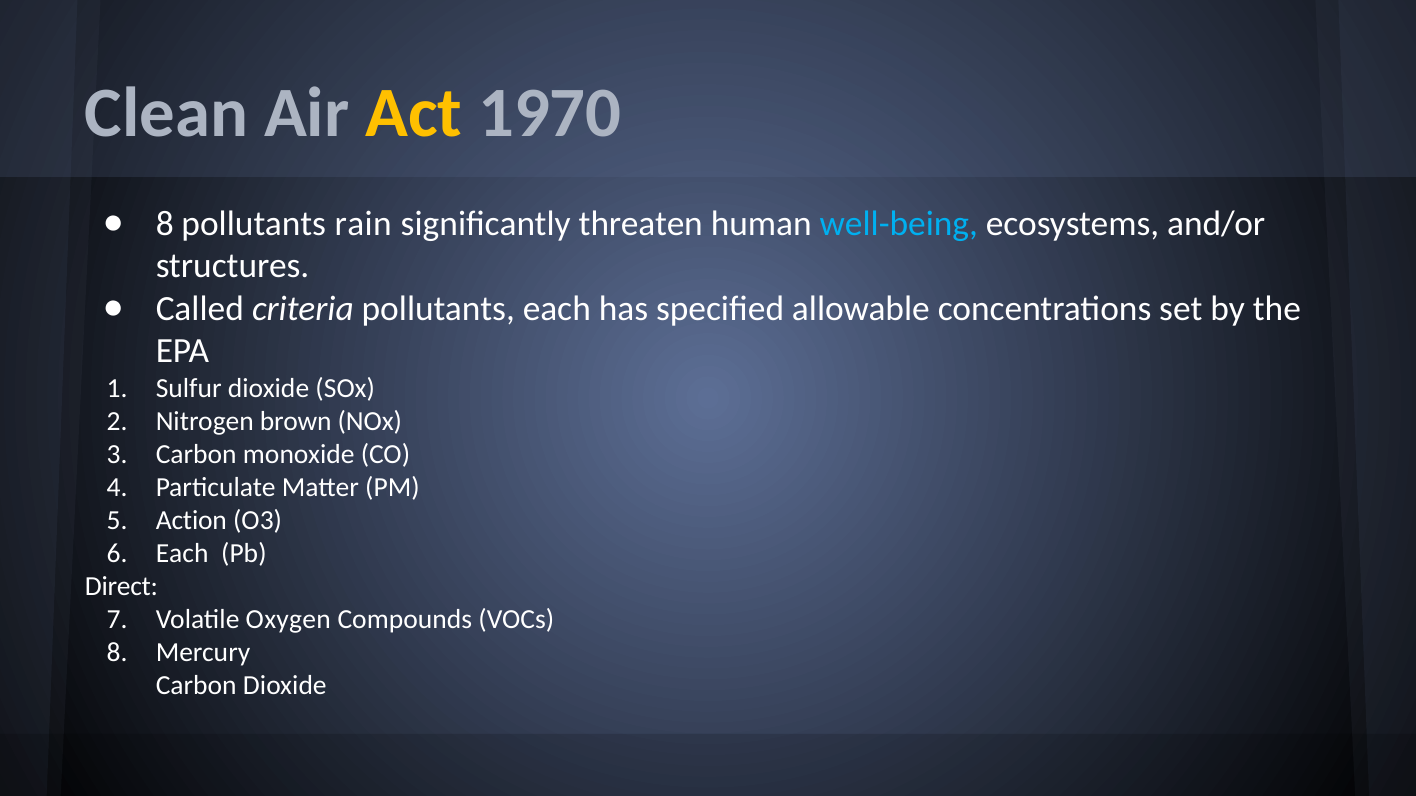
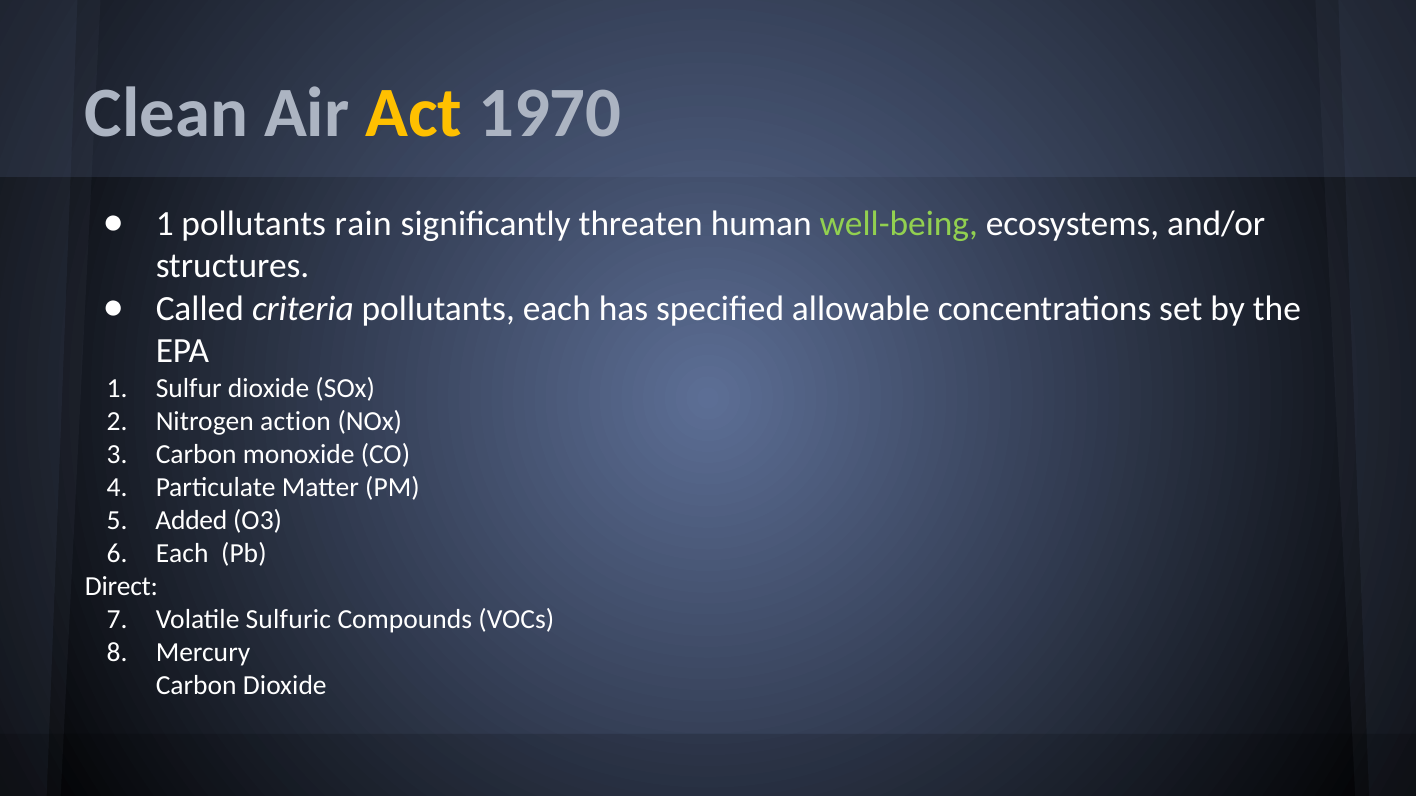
8 at (165, 224): 8 -> 1
well-being colour: light blue -> light green
brown: brown -> action
Action: Action -> Added
Oxygen: Oxygen -> Sulfuric
